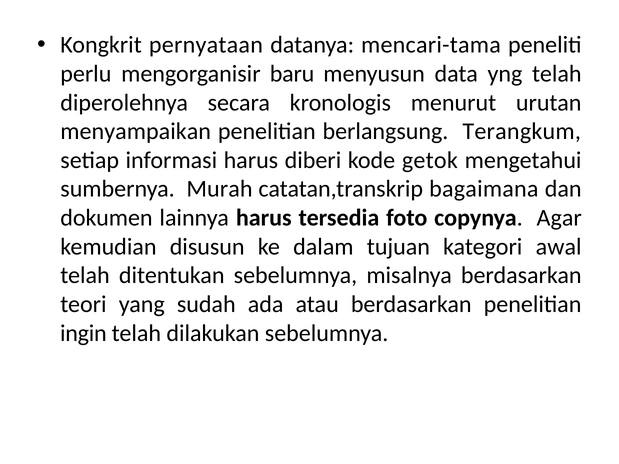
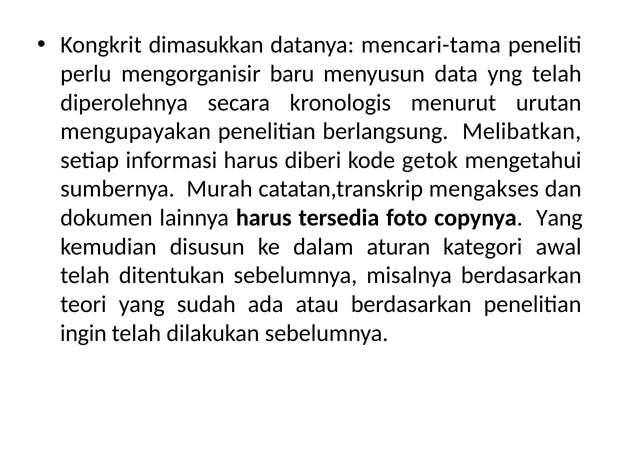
pernyataan: pernyataan -> dimasukkan
menyampaikan: menyampaikan -> mengupayakan
Terangkum: Terangkum -> Melibatkan
bagaimana: bagaimana -> mengakses
copynya Agar: Agar -> Yang
tujuan: tujuan -> aturan
